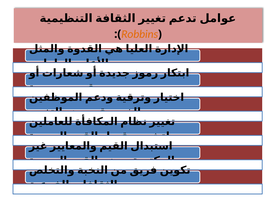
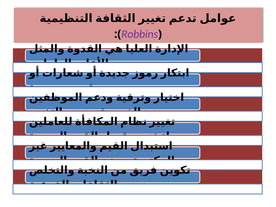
Robbins colour: orange -> purple
